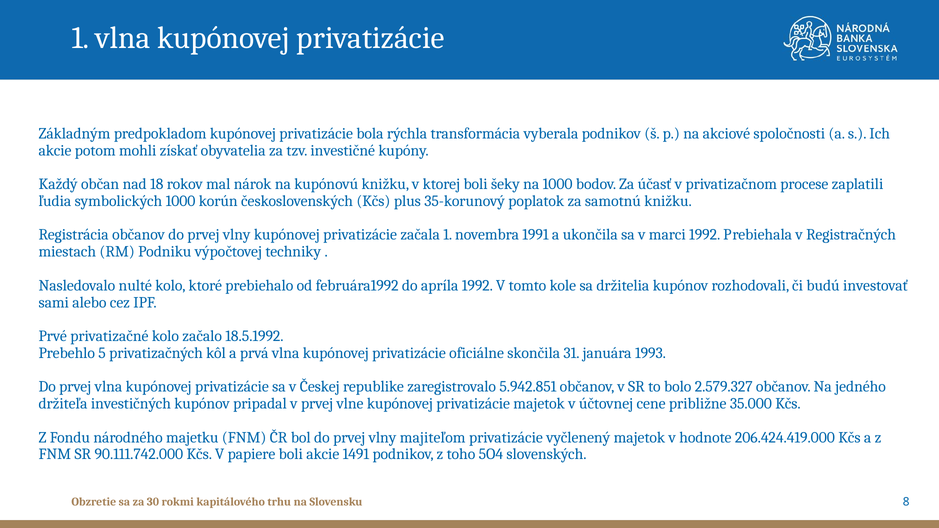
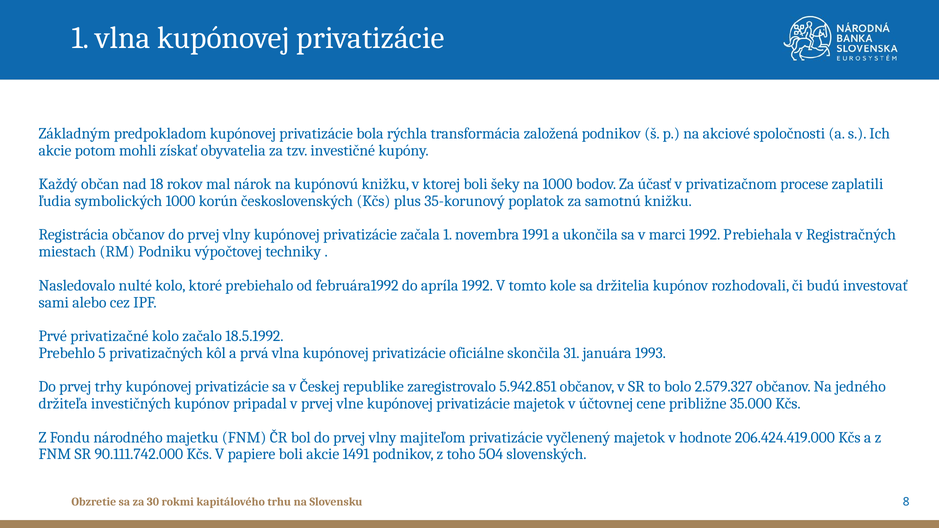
vyberala: vyberala -> založená
prvej vlna: vlna -> trhy
